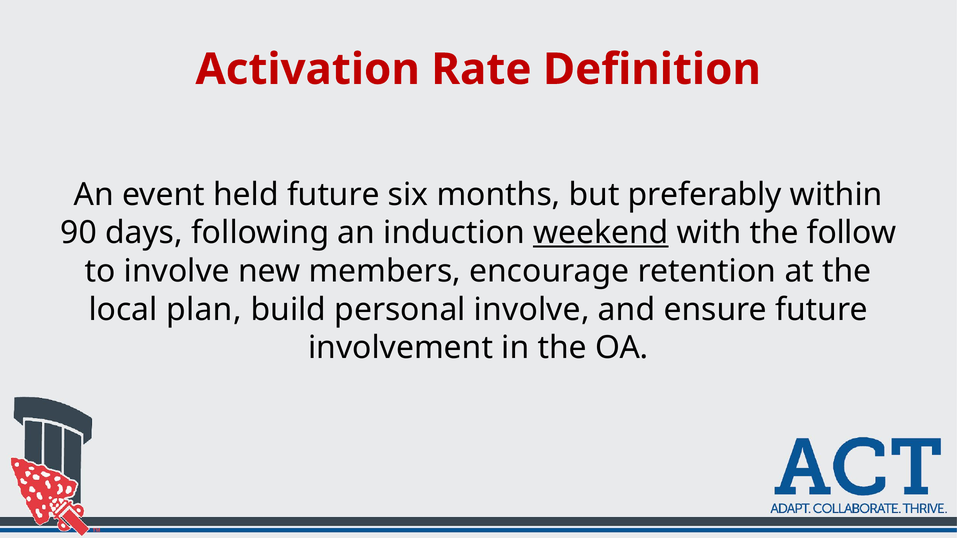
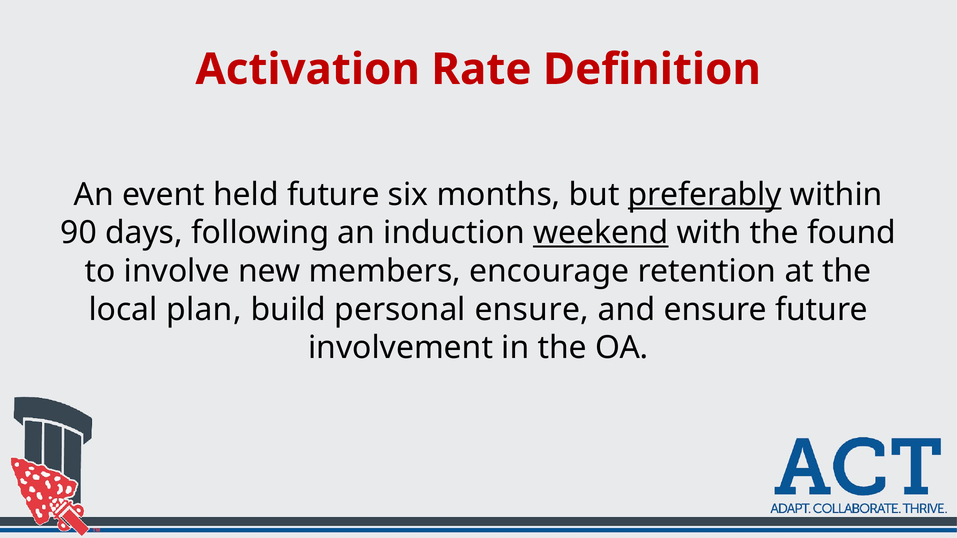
preferably underline: none -> present
follow: follow -> found
personal involve: involve -> ensure
